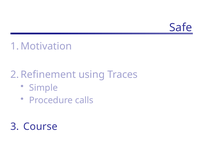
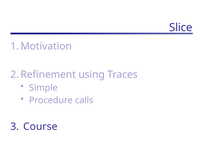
Safe: Safe -> Slice
